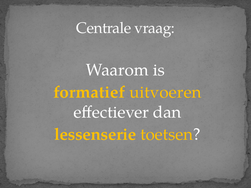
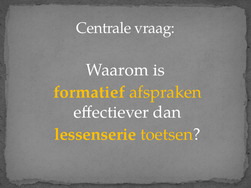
uitvoeren: uitvoeren -> afspraken
